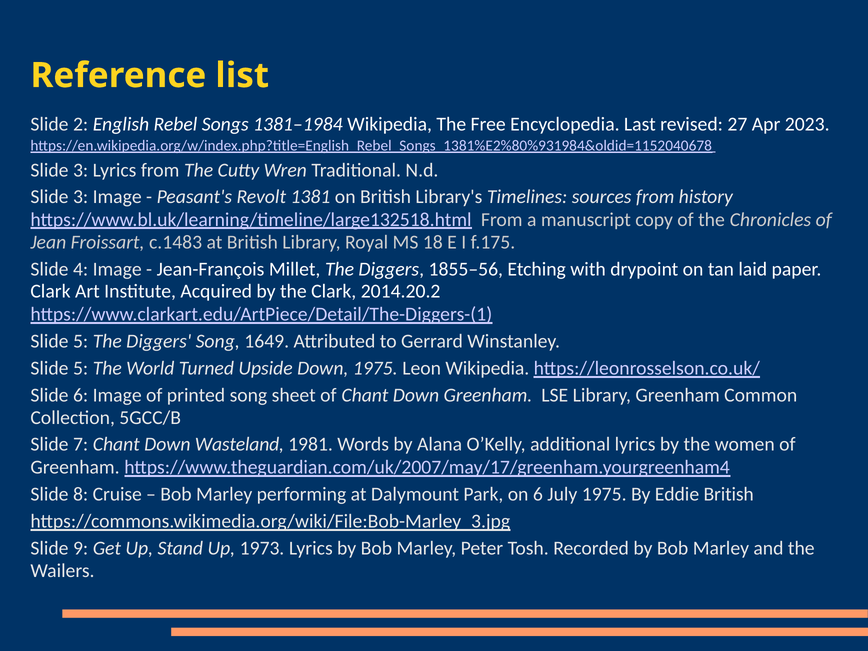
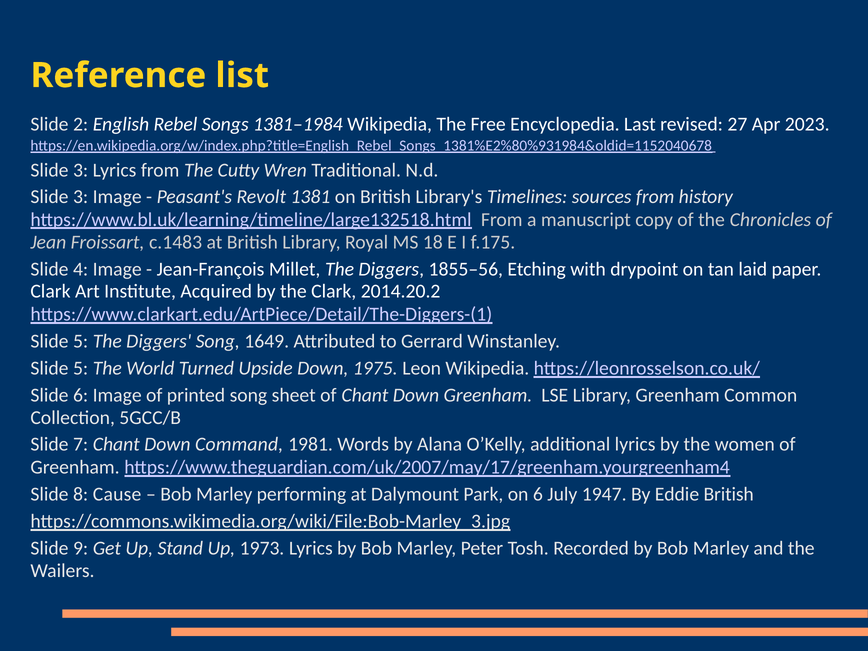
Wasteland: Wasteland -> Command
Cruise: Cruise -> Cause
July 1975: 1975 -> 1947
